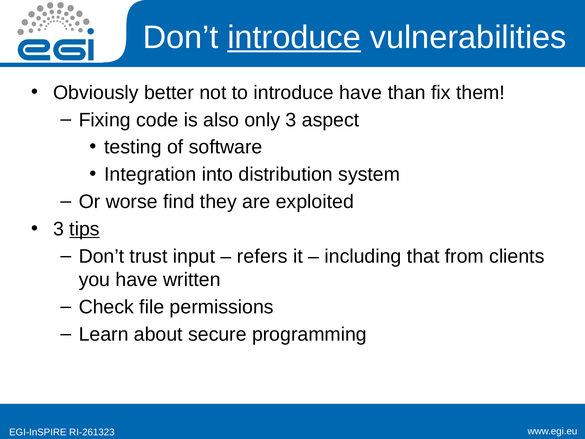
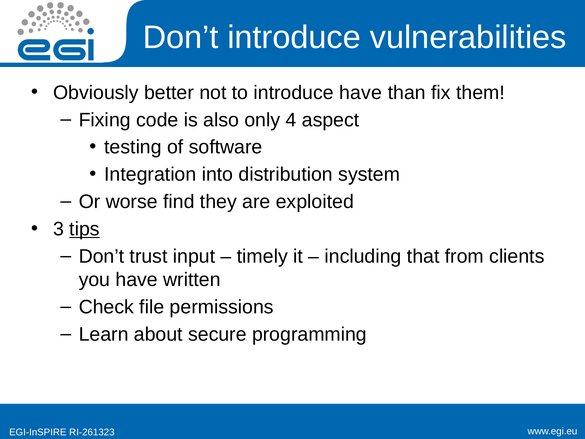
introduce at (294, 37) underline: present -> none
only 3: 3 -> 4
refers: refers -> timely
